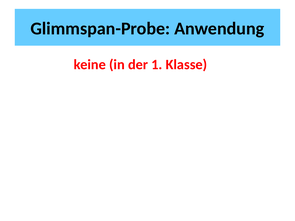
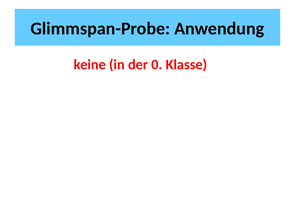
1: 1 -> 0
